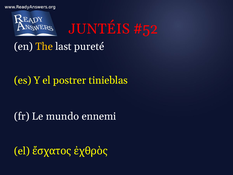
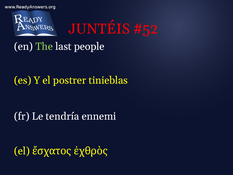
The colour: yellow -> light green
pureté: pureté -> people
mundo: mundo -> tendría
